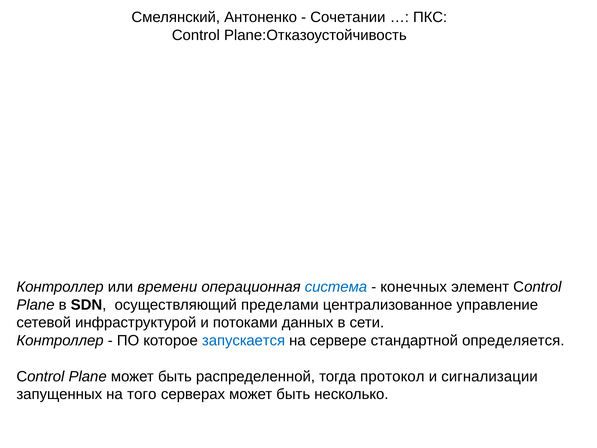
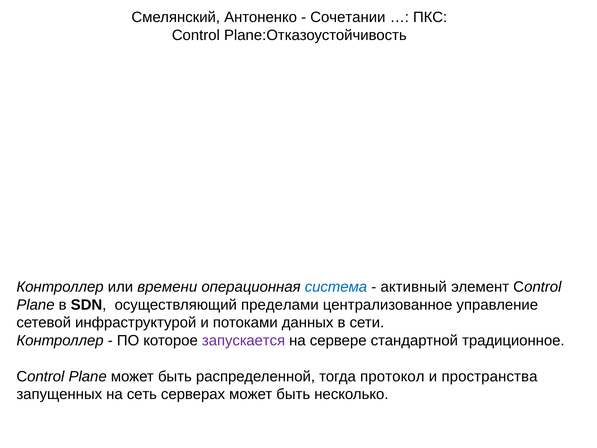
конечных: конечных -> активный
запускается colour: blue -> purple
определяется: определяется -> традиционное
сигнализации: сигнализации -> пространства
того: того -> сеть
